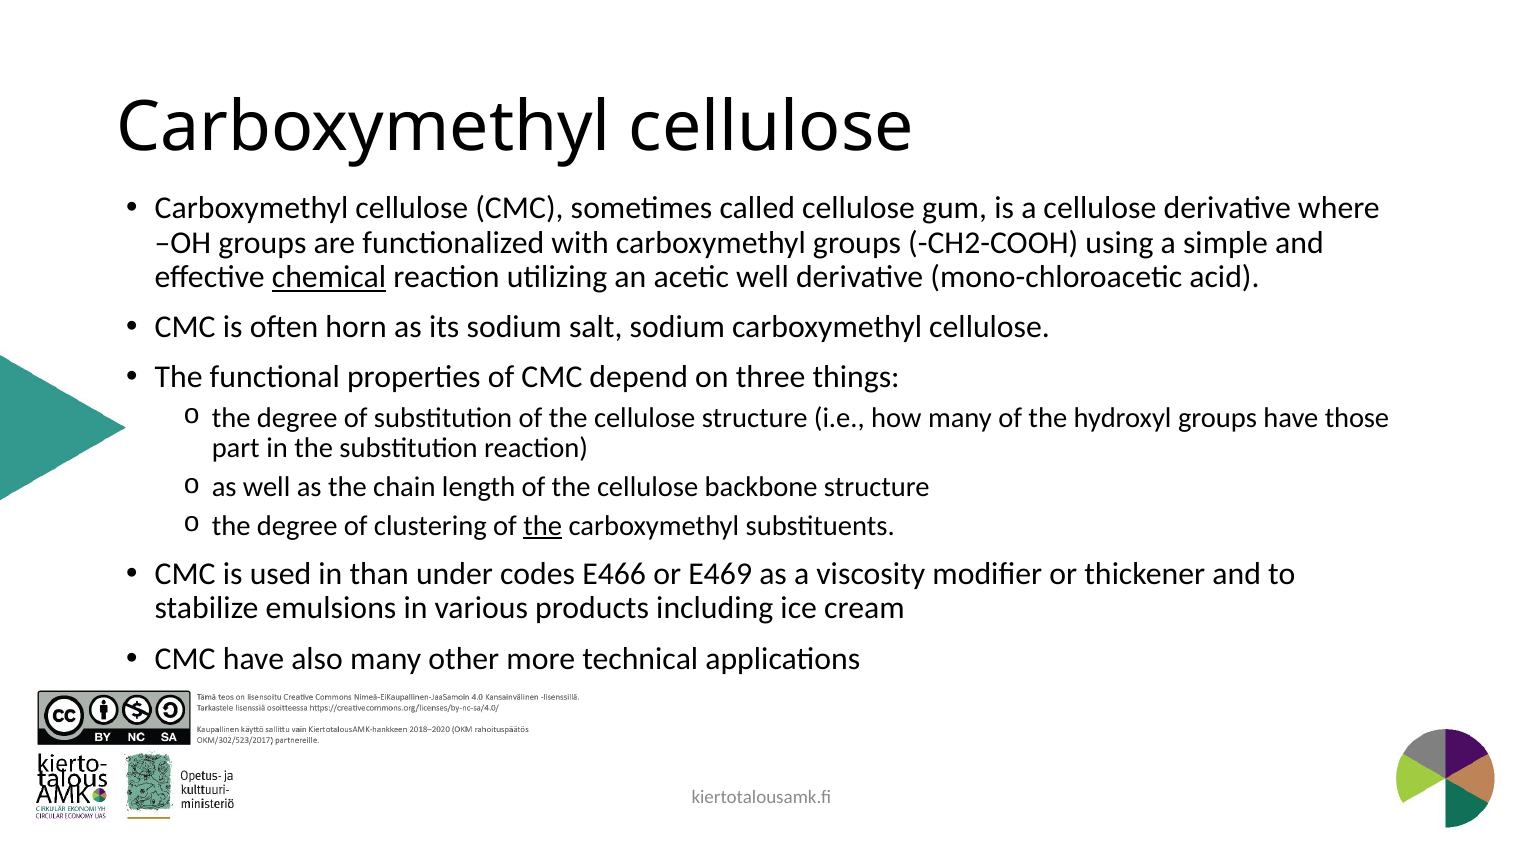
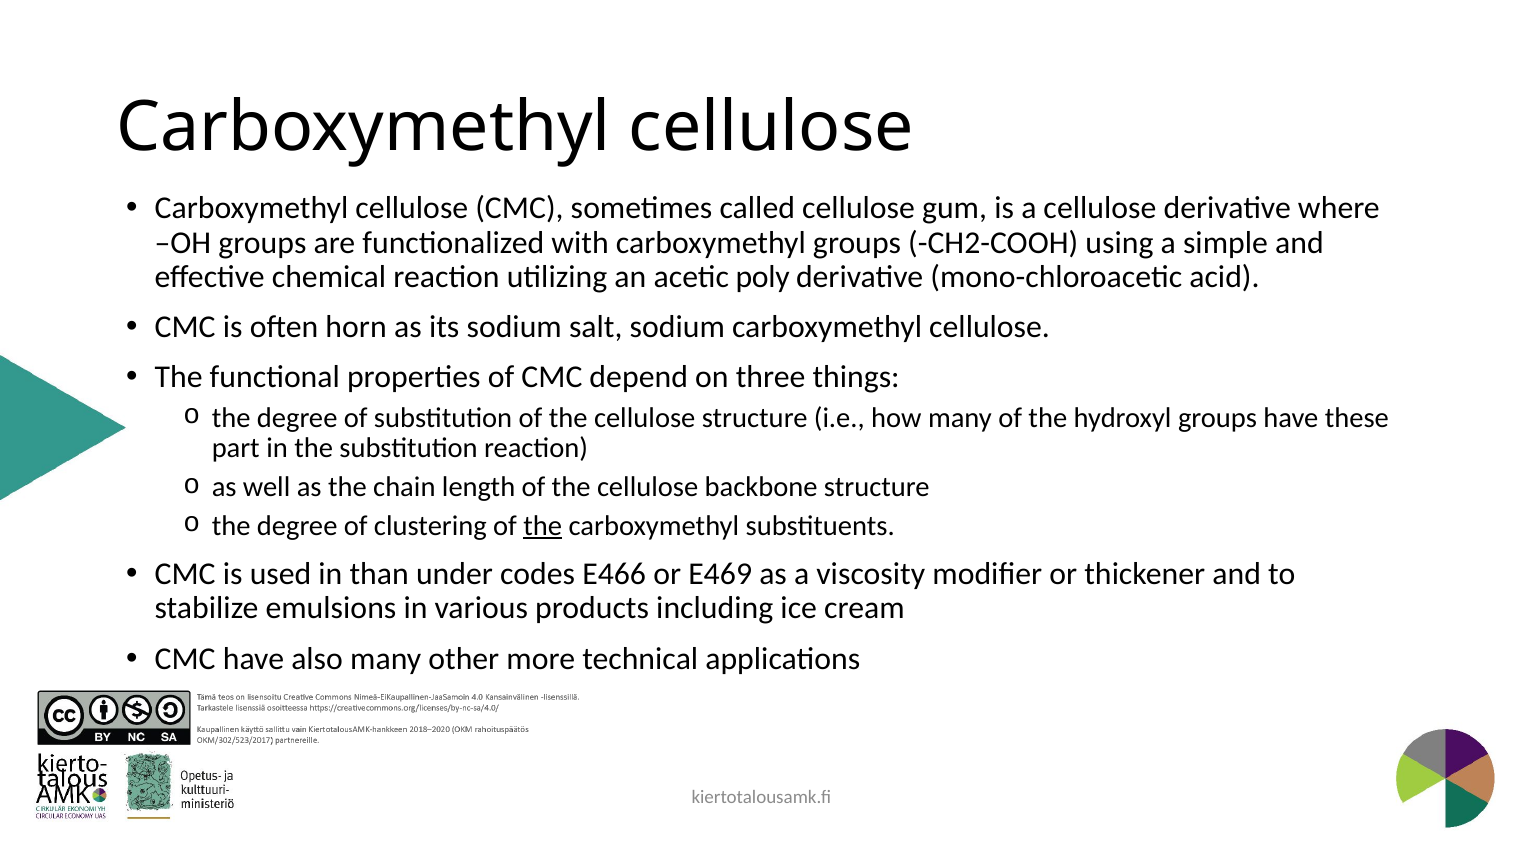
chemical underline: present -> none
acetic well: well -> poly
those: those -> these
